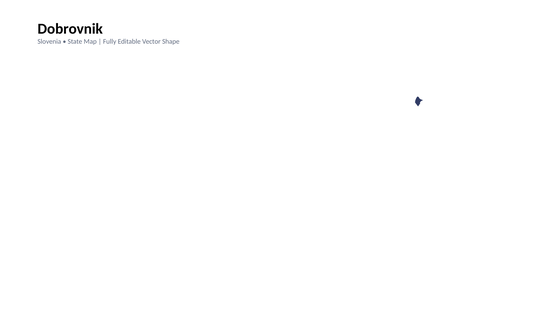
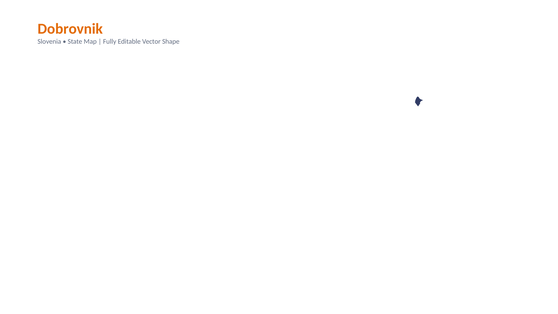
Dobrovnik colour: black -> orange
